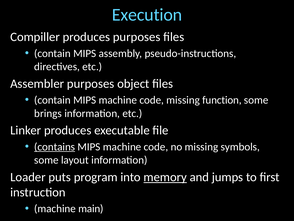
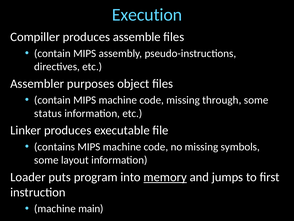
produces purposes: purposes -> assemble
function: function -> through
brings: brings -> status
contains underline: present -> none
